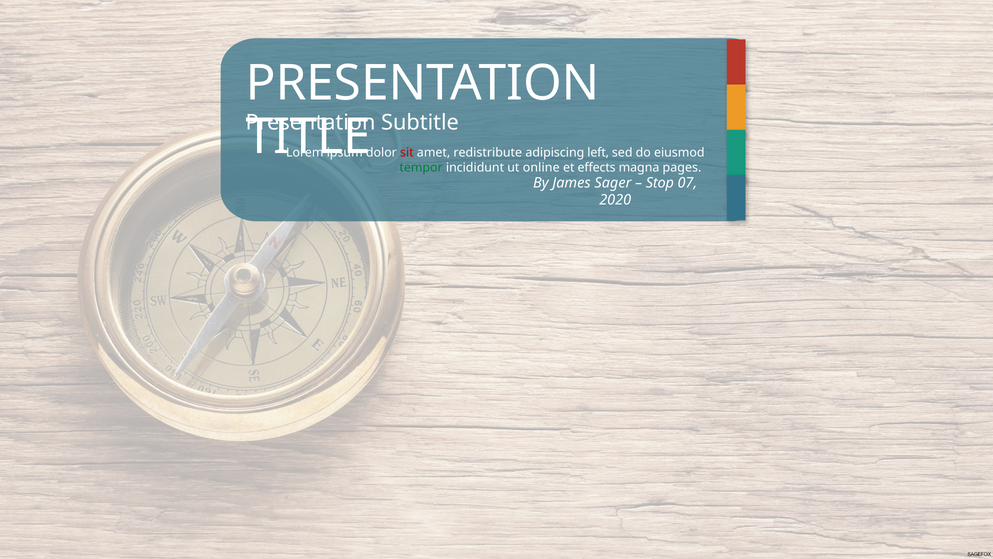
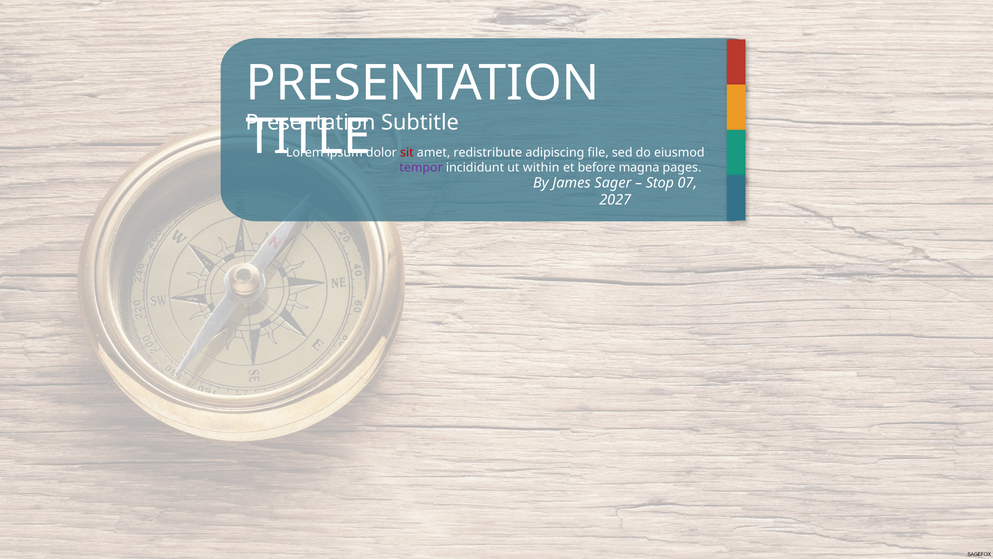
left: left -> file
tempor colour: green -> purple
online: online -> within
effects: effects -> before
2020: 2020 -> 2027
